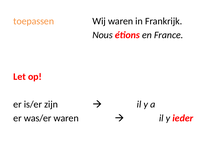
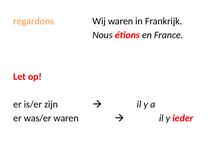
toepassen: toepassen -> regardons
